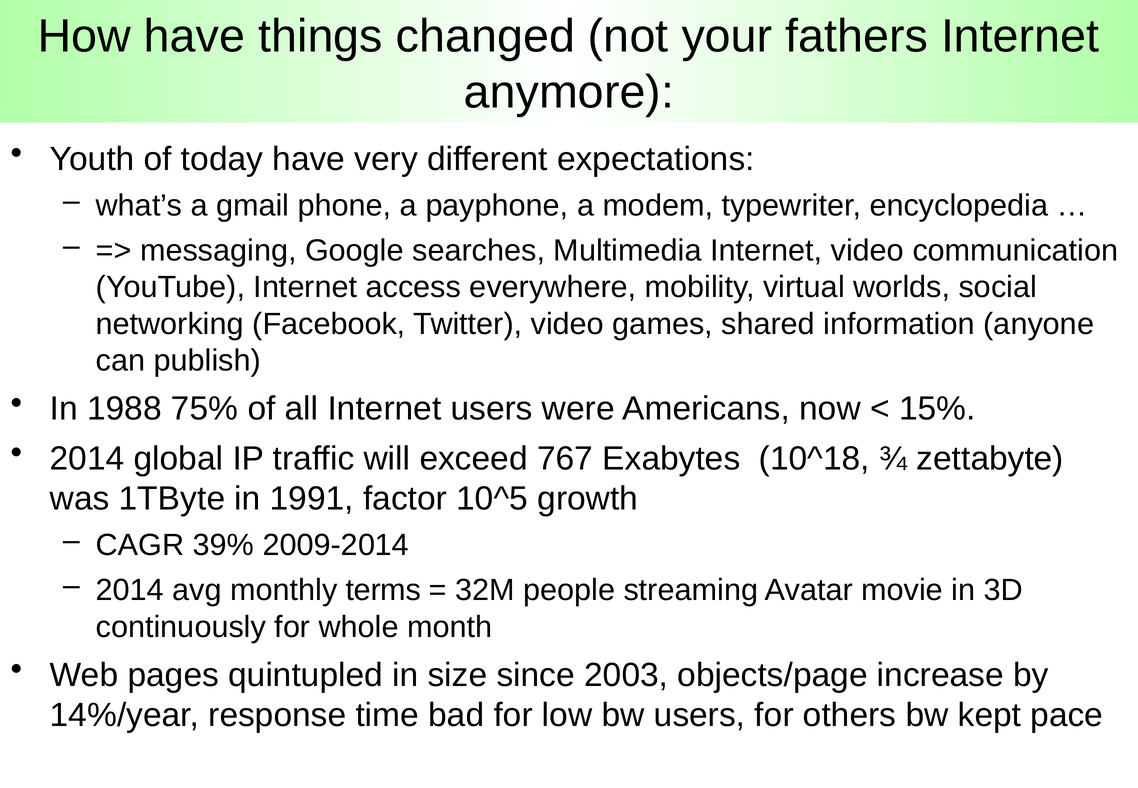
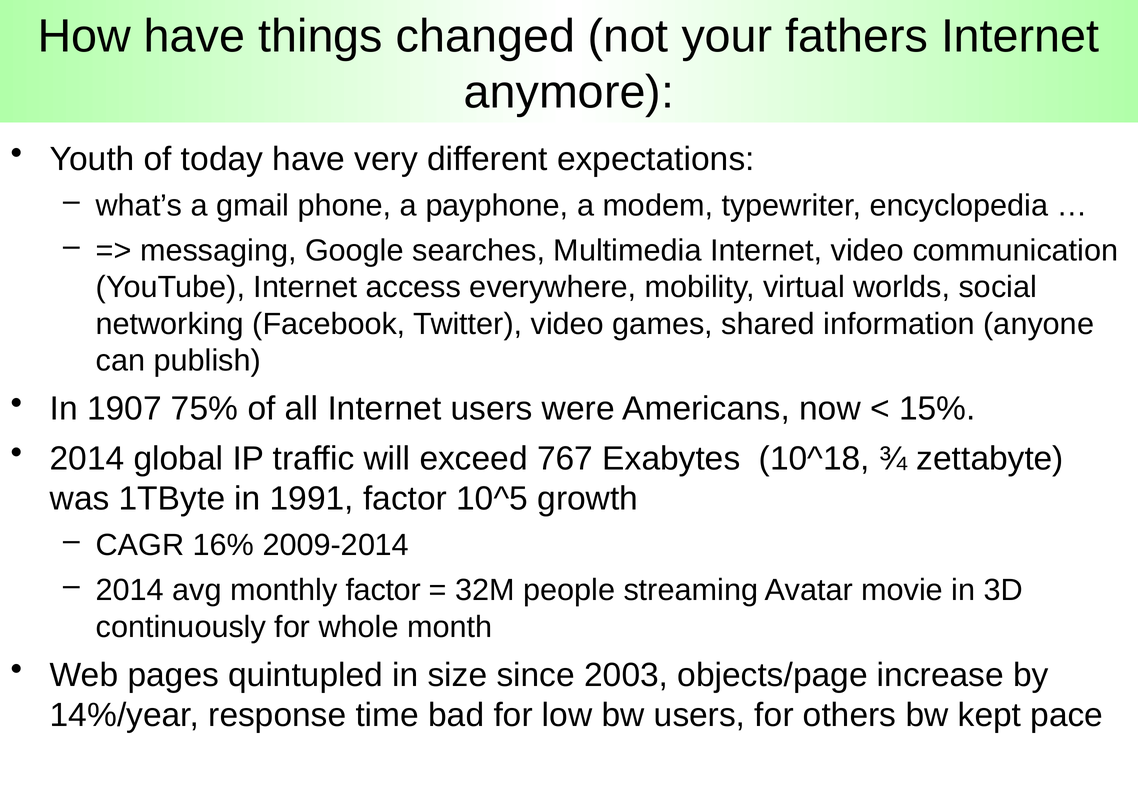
1988: 1988 -> 1907
39%: 39% -> 16%
monthly terms: terms -> factor
